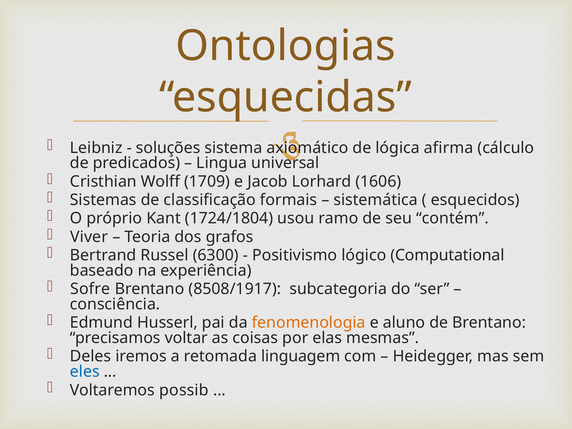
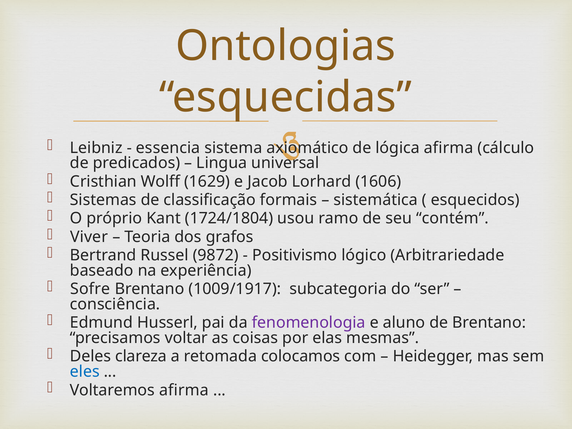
soluções: soluções -> essencia
1709: 1709 -> 1629
6300: 6300 -> 9872
Computational: Computational -> Arbitrariedade
8508/1917: 8508/1917 -> 1009/1917
fenomenologia colour: orange -> purple
iremos: iremos -> clareza
linguagem: linguagem -> colocamos
Voltaremos possib: possib -> afirma
